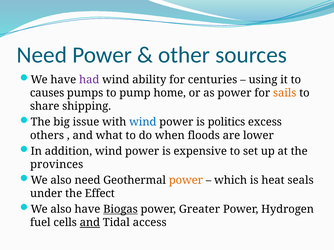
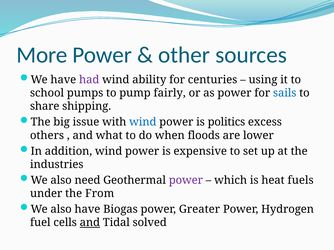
Need at (42, 55): Need -> More
causes: causes -> school
home: home -> fairly
sails colour: orange -> blue
provinces: provinces -> industries
power at (186, 181) colour: orange -> purple
seals: seals -> fuels
Effect: Effect -> From
Biogas underline: present -> none
access: access -> solved
